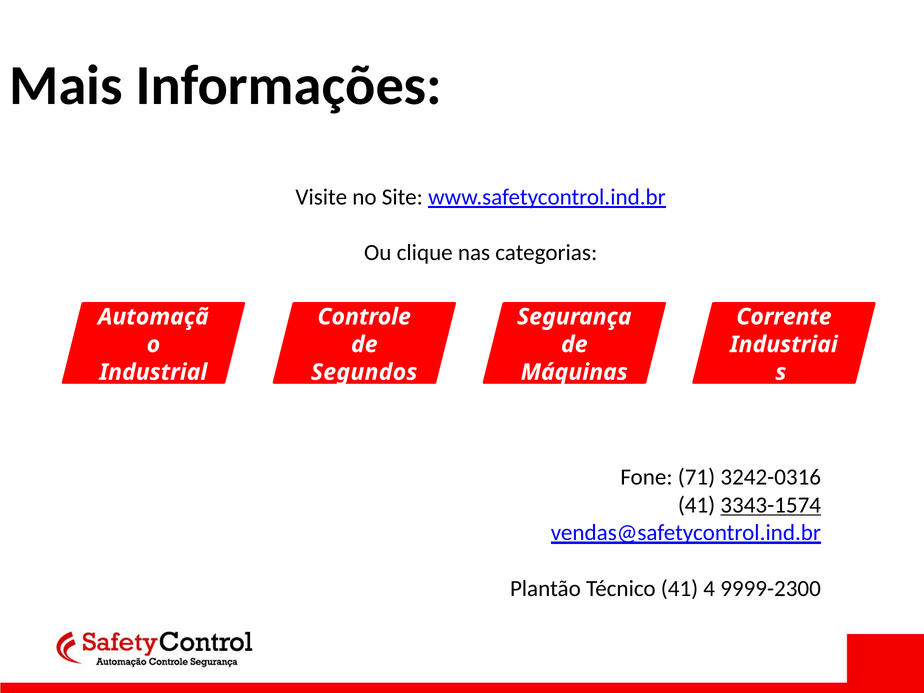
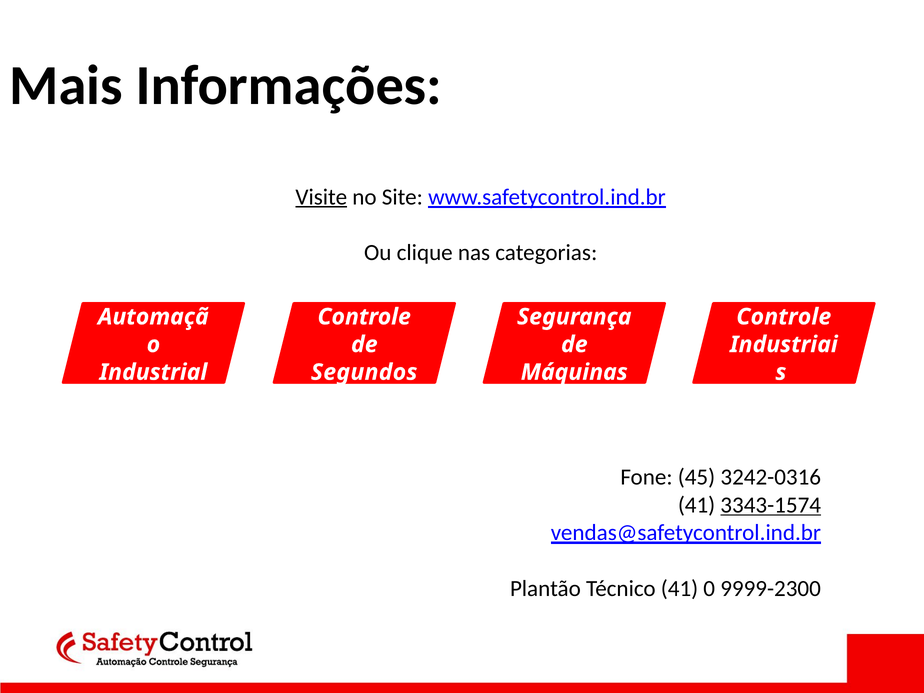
Visite underline: none -> present
Corrente at (784, 317): Corrente -> Controle
71: 71 -> 45
4: 4 -> 0
